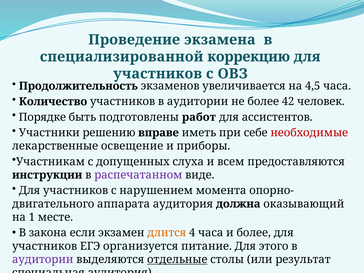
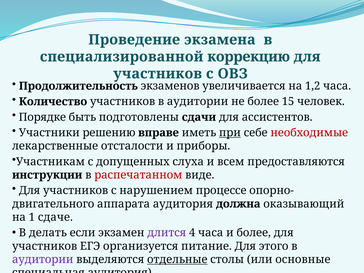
4,5: 4,5 -> 1,2
42: 42 -> 15
работ: работ -> сдачи
при underline: none -> present
освещение: освещение -> отсталости
распечатанном colour: purple -> red
момента: момента -> процессе
месте: месте -> сдаче
закона: закона -> делать
длится colour: orange -> purple
результат: результат -> основные
